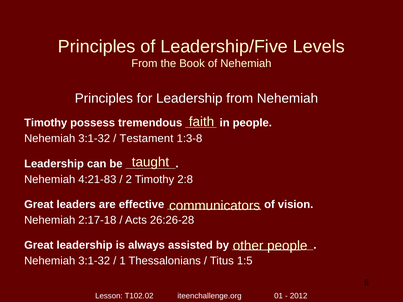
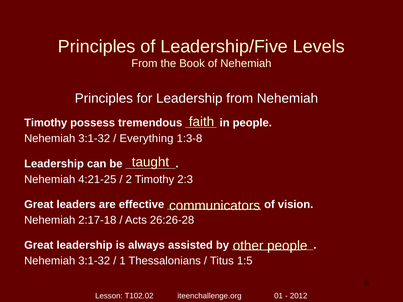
Testament: Testament -> Everything
4:21-83: 4:21-83 -> 4:21-25
2:8: 2:8 -> 2:3
